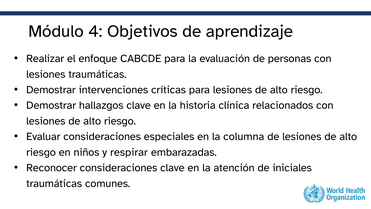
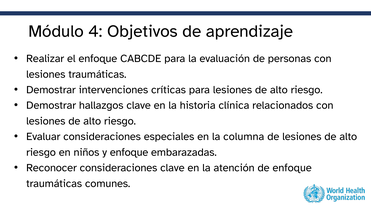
y respirar: respirar -> enfoque
de iniciales: iniciales -> enfoque
